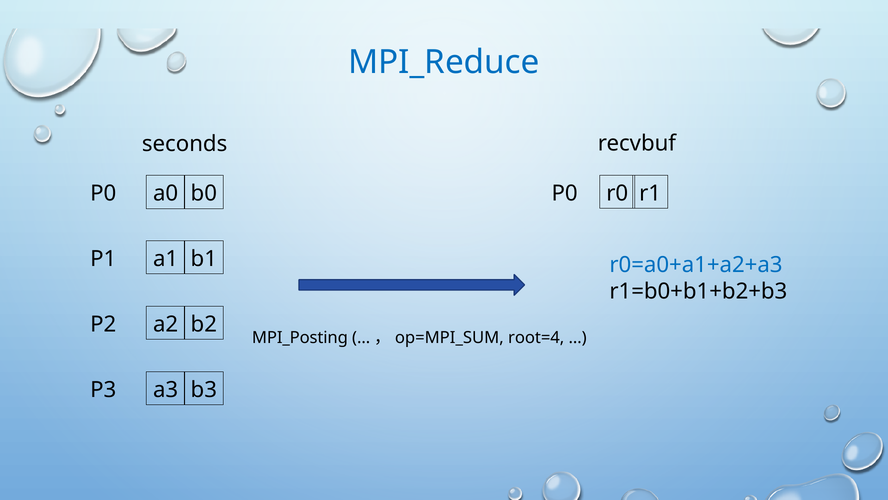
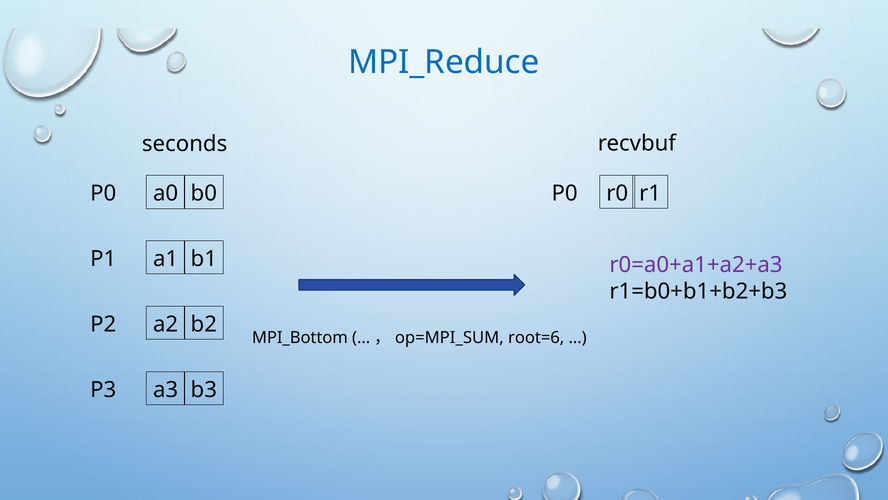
r0=a0+a1+a2+a3 colour: blue -> purple
MPI_Posting: MPI_Posting -> MPI_Bottom
root=4: root=4 -> root=6
